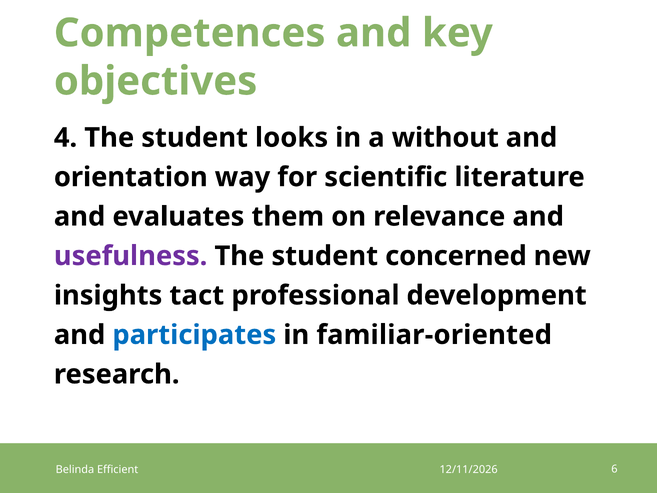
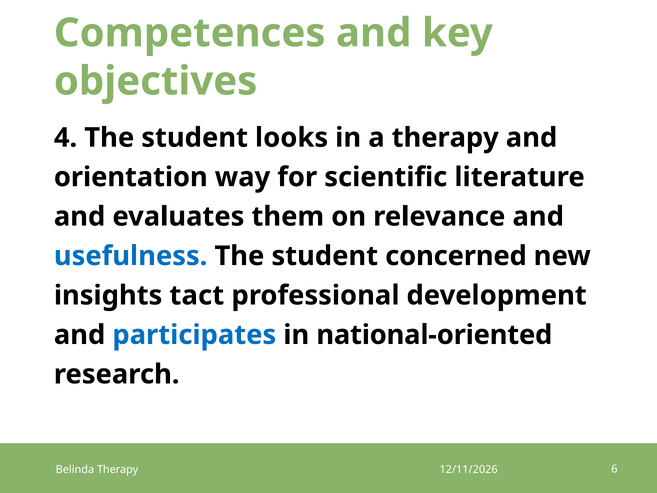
a without: without -> therapy
usefulness colour: purple -> blue
familiar-oriented: familiar-oriented -> national-oriented
Belinda Efficient: Efficient -> Therapy
